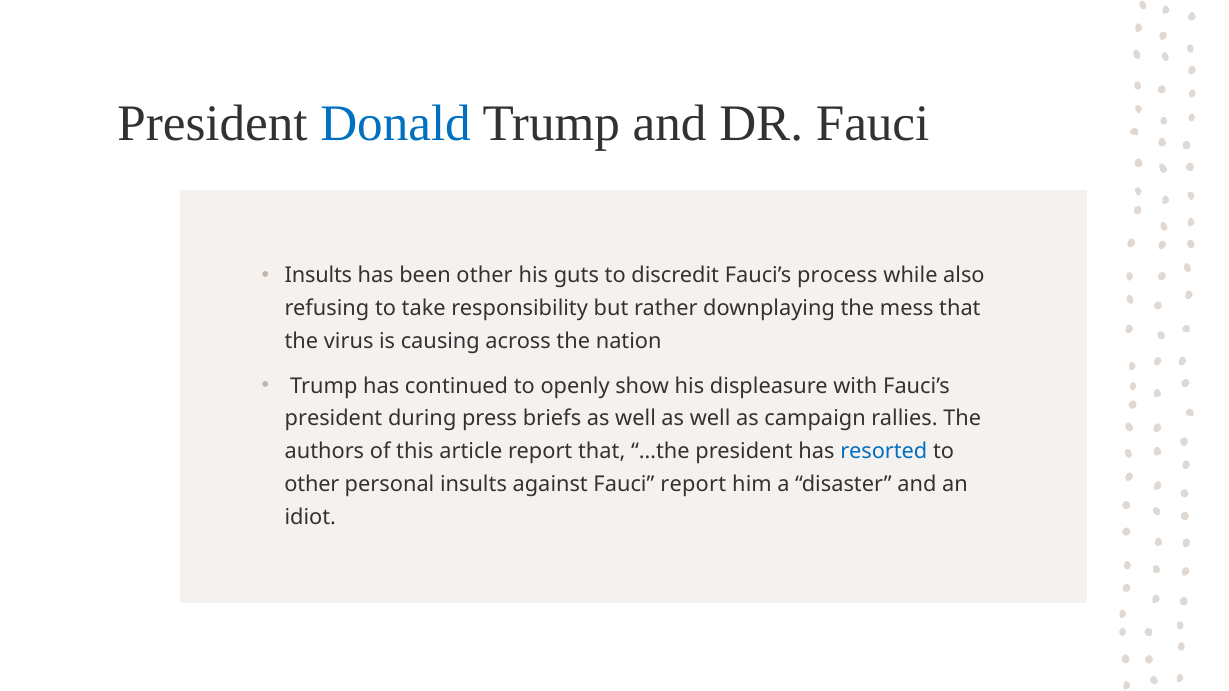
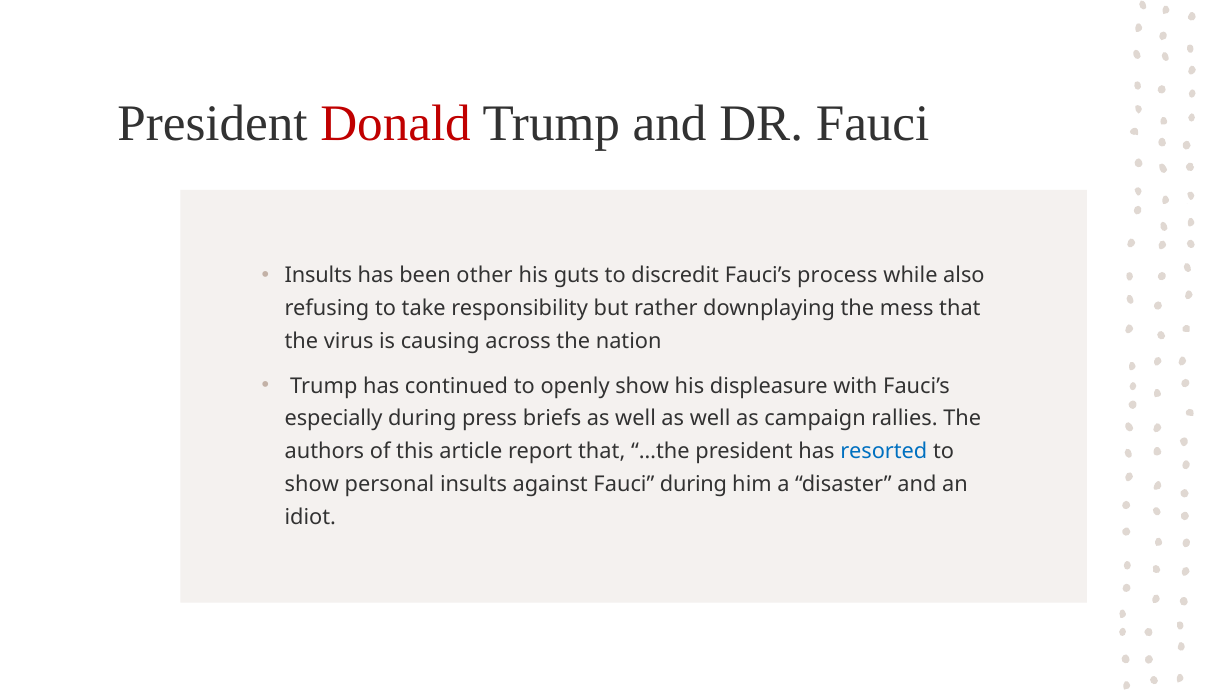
Donald colour: blue -> red
president at (333, 419): president -> especially
other at (312, 485): other -> show
Fauci report: report -> during
